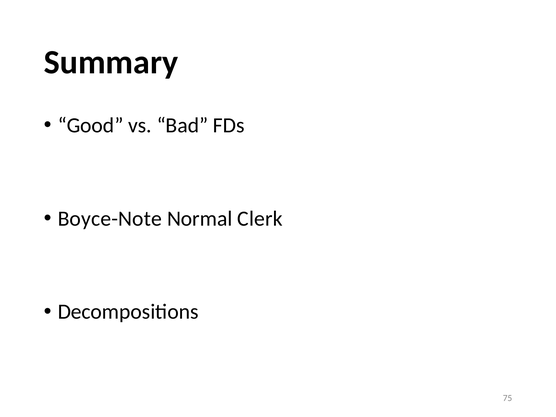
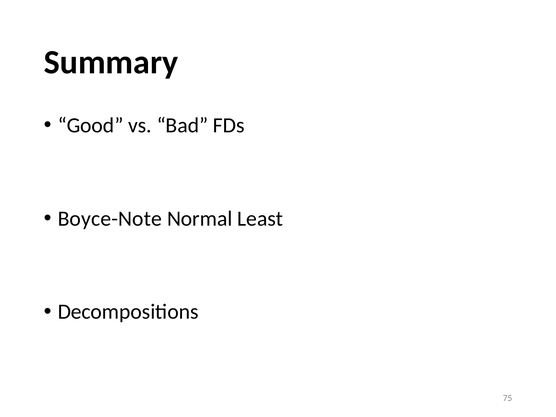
Clerk: Clerk -> Least
